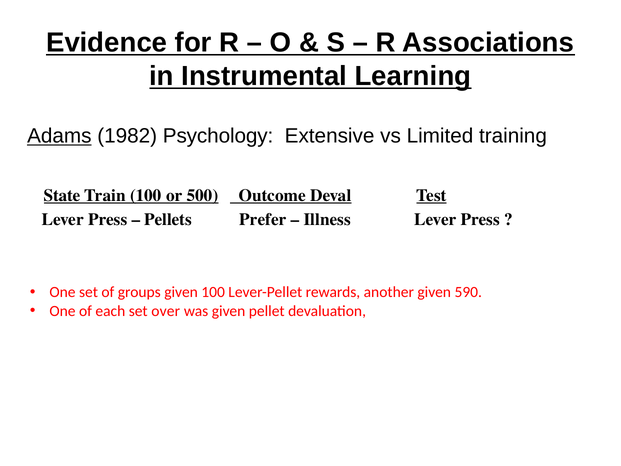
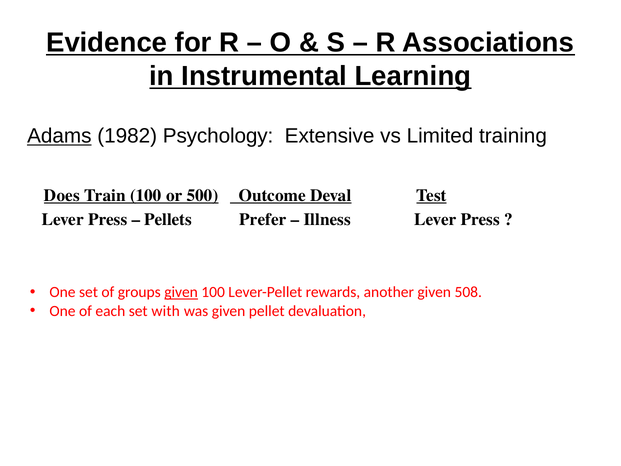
State: State -> Does
given at (181, 292) underline: none -> present
590: 590 -> 508
over: over -> with
